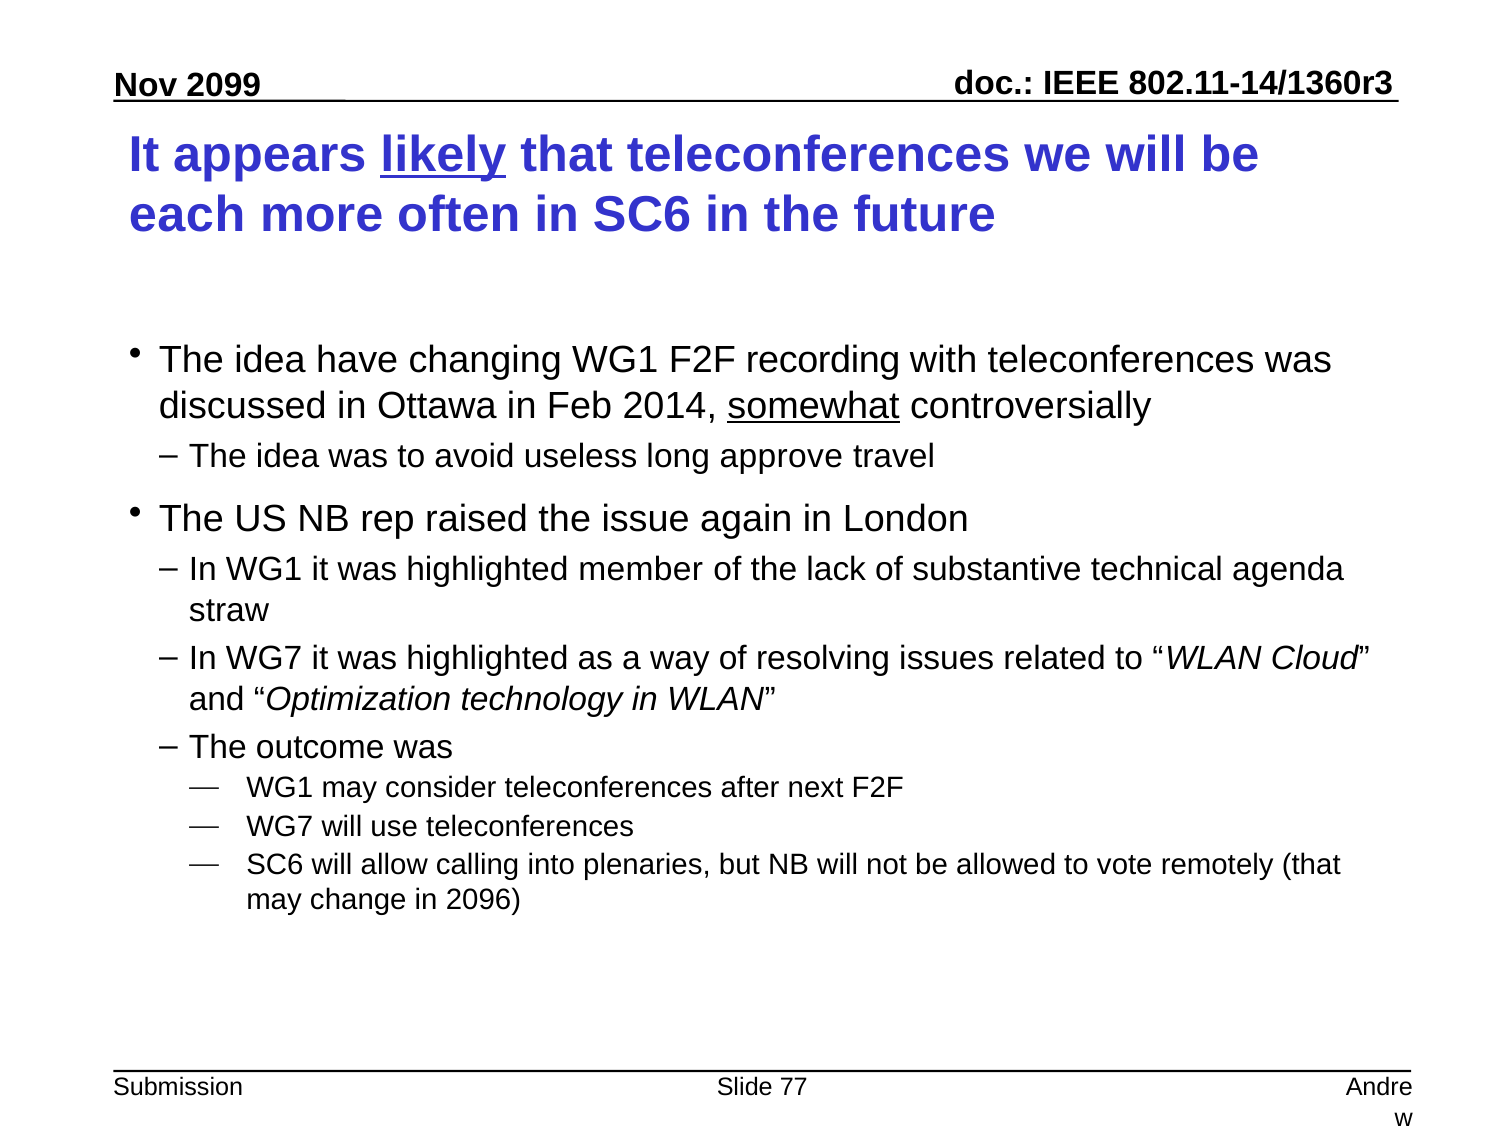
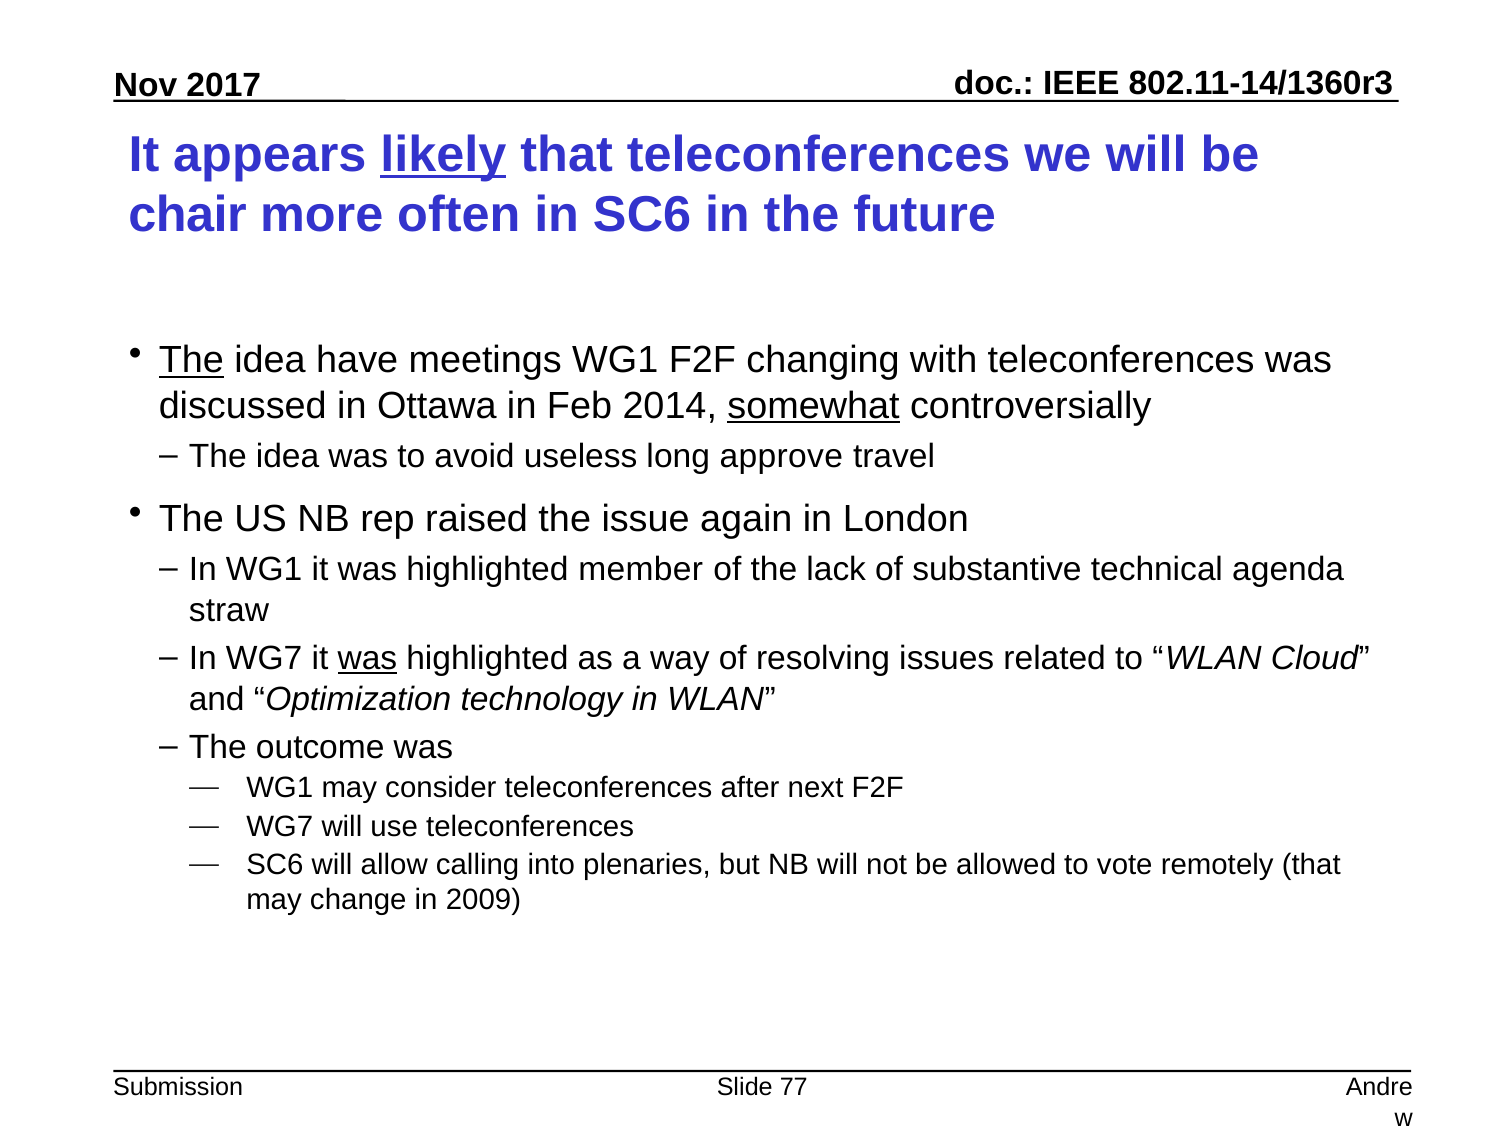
2099: 2099 -> 2017
each: each -> chair
The at (191, 361) underline: none -> present
changing: changing -> meetings
recording: recording -> changing
was at (367, 659) underline: none -> present
2096: 2096 -> 2009
